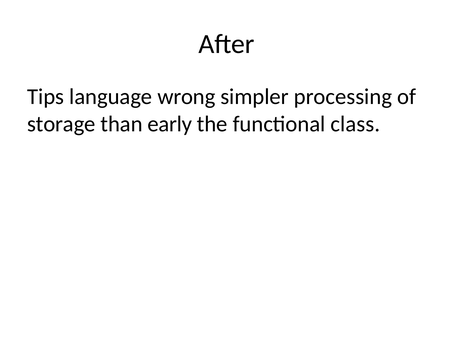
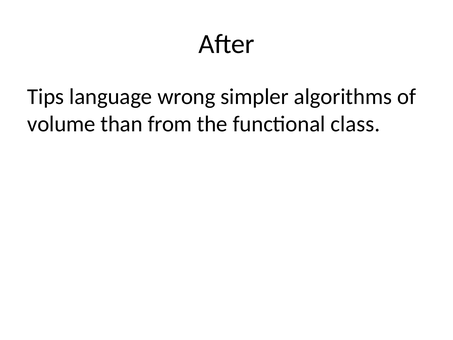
processing: processing -> algorithms
storage: storage -> volume
early: early -> from
